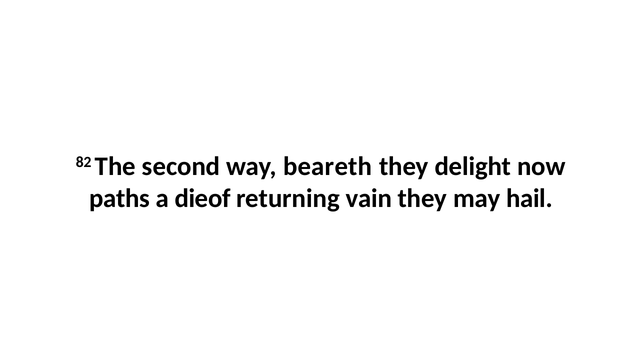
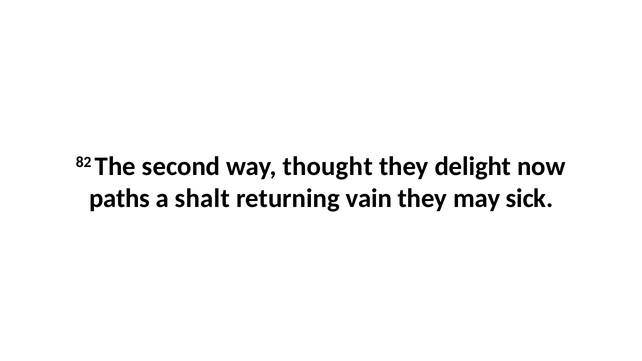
beareth: beareth -> thought
dieof: dieof -> shalt
hail: hail -> sick
